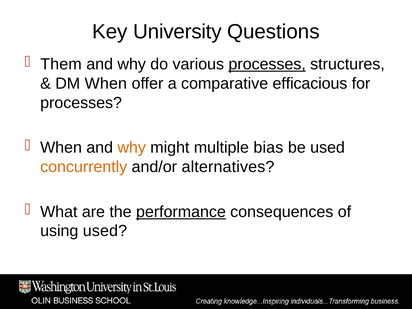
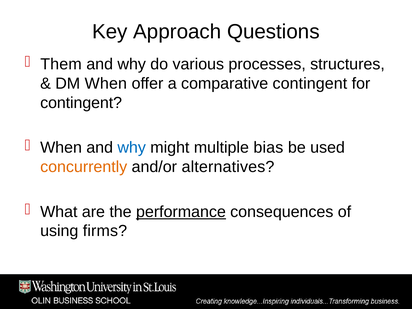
University: University -> Approach
processes at (267, 64) underline: present -> none
comparative efficacious: efficacious -> contingent
processes at (81, 103): processes -> contingent
why at (132, 148) colour: orange -> blue
using used: used -> firms
